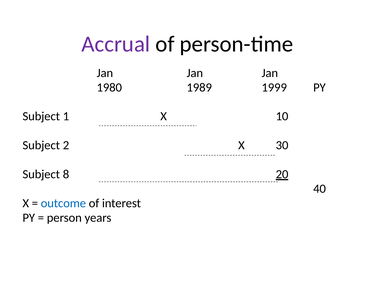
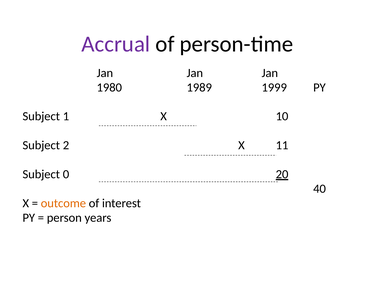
30: 30 -> 11
8: 8 -> 0
outcome colour: blue -> orange
